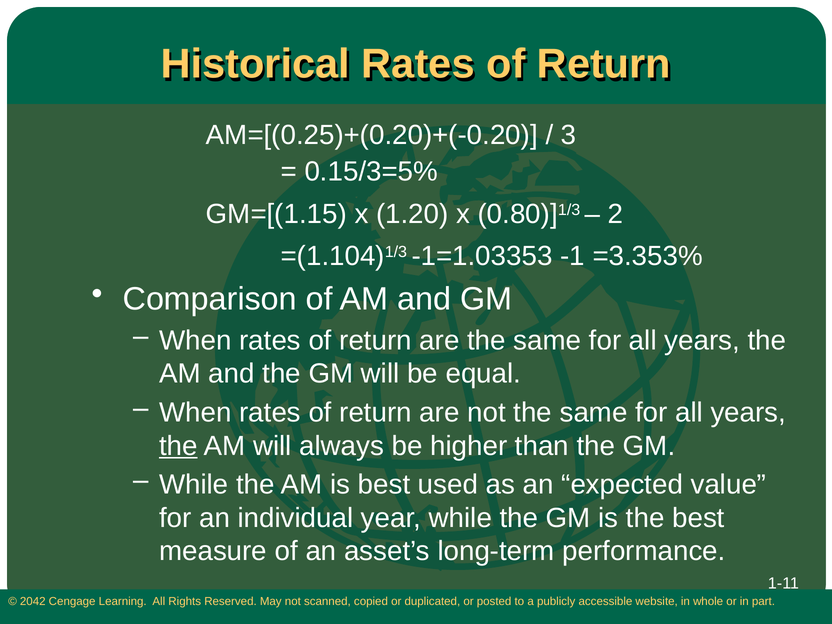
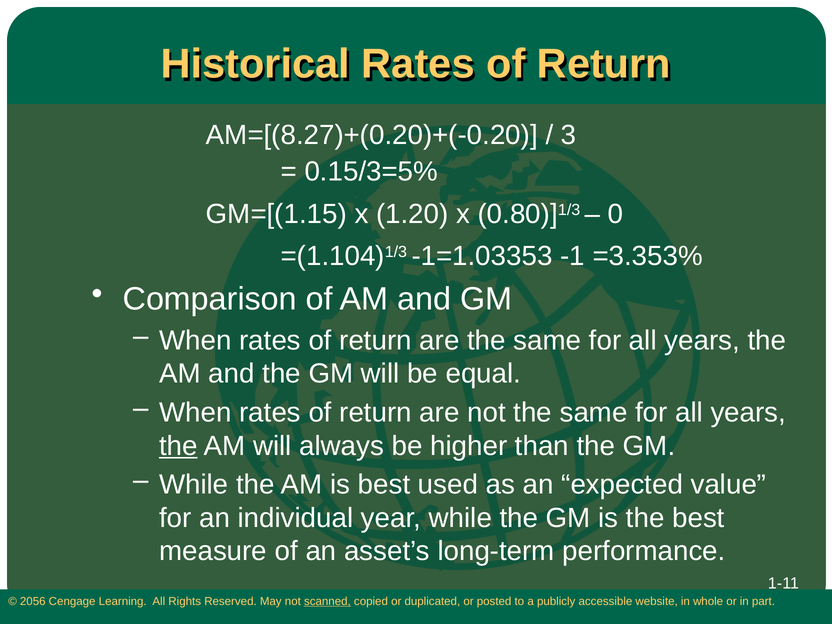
AM=[(0.25)+(0.20)+(-0.20: AM=[(0.25)+(0.20)+(-0.20 -> AM=[(8.27)+(0.20)+(-0.20
2: 2 -> 0
2042: 2042 -> 2056
scanned underline: none -> present
